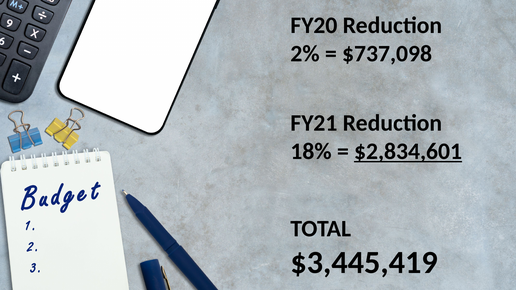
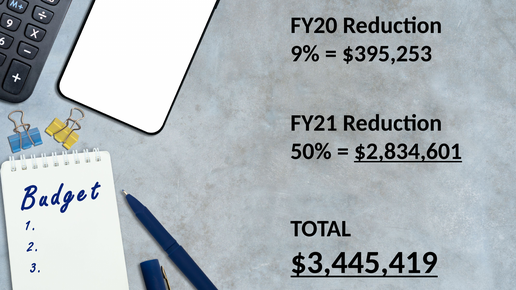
2%: 2% -> 9%
$737,098: $737,098 -> $395,253
18%: 18% -> 50%
$3,445,419 underline: none -> present
